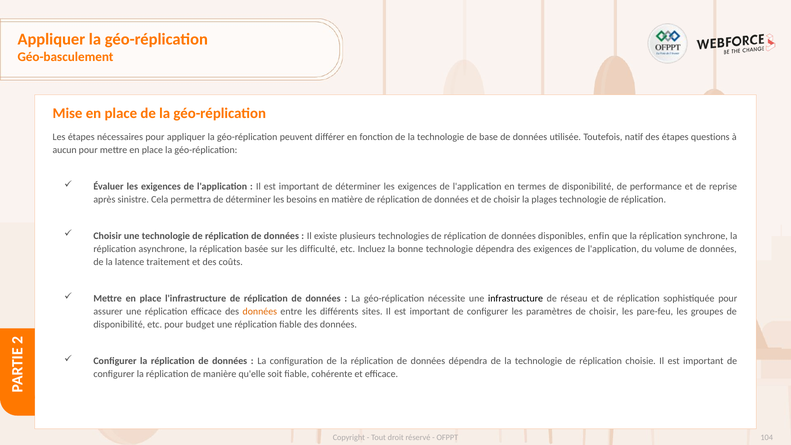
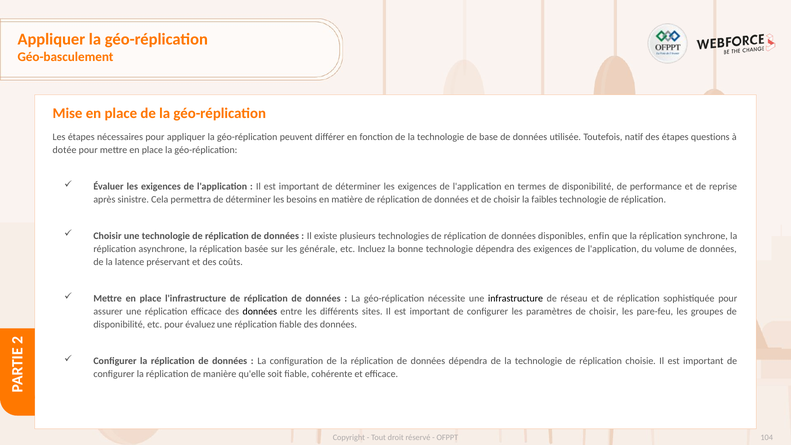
aucun: aucun -> dotée
plages: plages -> faibles
difficulté: difficulté -> générale
traitement: traitement -> préservant
données at (260, 312) colour: orange -> black
budget: budget -> évaluez
